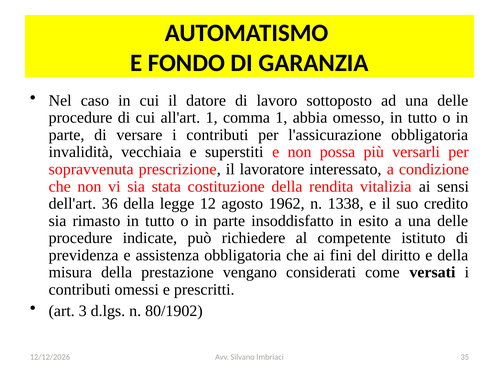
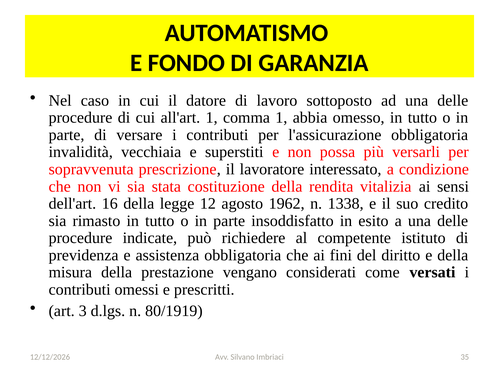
36: 36 -> 16
80/1902: 80/1902 -> 80/1919
